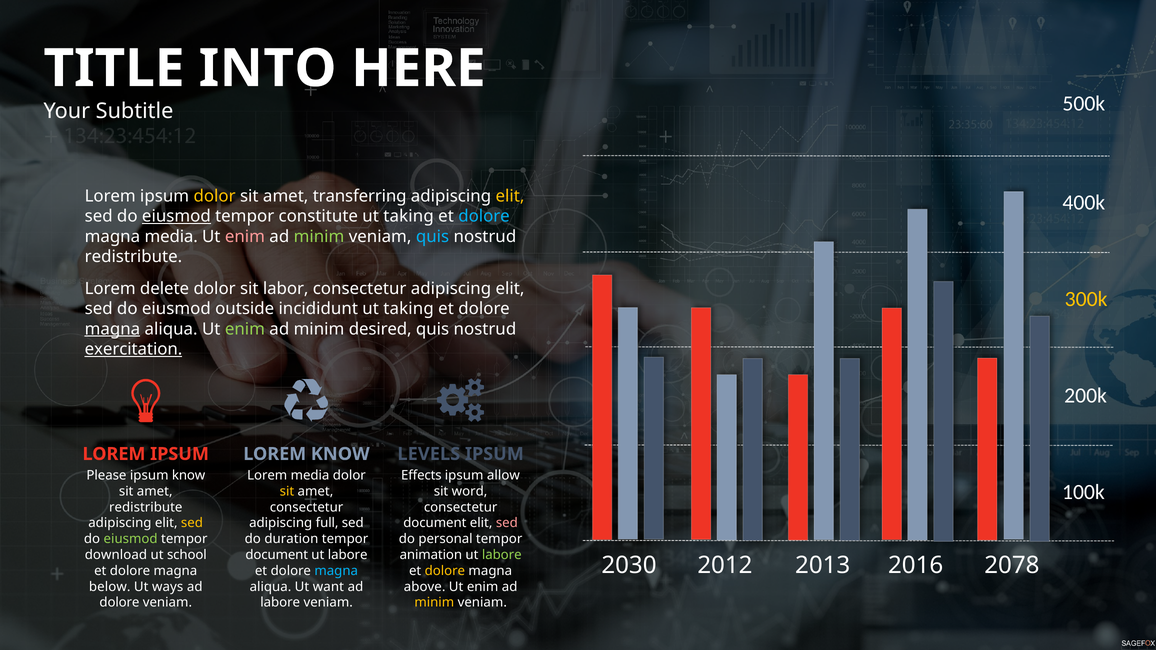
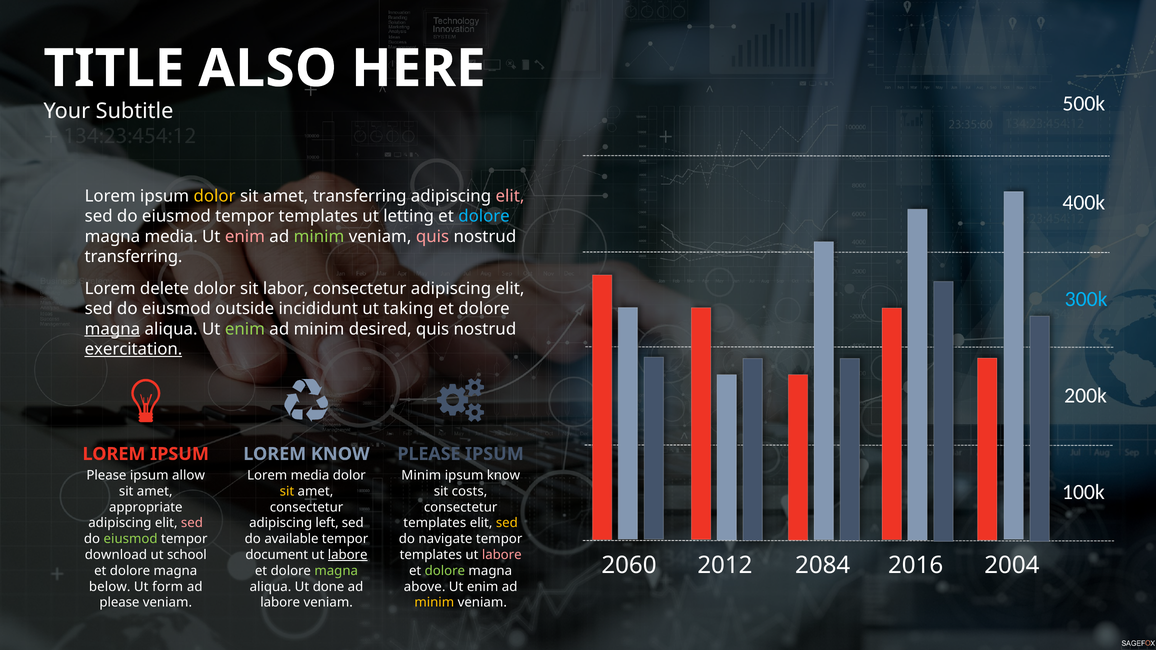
INTO: INTO -> ALSO
elit at (510, 196) colour: yellow -> pink
eiusmod at (176, 216) underline: present -> none
constitute at (318, 216): constitute -> templates
taking at (409, 216): taking -> letting
quis at (433, 237) colour: light blue -> pink
redistribute at (133, 257): redistribute -> transferring
300k colour: yellow -> light blue
LEVELS at (429, 454): LEVELS -> PLEASE
ipsum know: know -> allow
Effects at (421, 476): Effects -> Minim
ipsum allow: allow -> know
word: word -> costs
redistribute at (146, 507): redistribute -> appropriate
sed at (192, 523) colour: yellow -> pink
full: full -> left
document at (435, 523): document -> templates
sed at (507, 523) colour: pink -> yellow
duration: duration -> available
personal: personal -> navigate
labore at (348, 555) underline: none -> present
animation at (431, 555): animation -> templates
labore at (502, 555) colour: light green -> pink
2030: 2030 -> 2060
2013: 2013 -> 2084
2078: 2078 -> 2004
magna at (336, 571) colour: light blue -> light green
dolore at (445, 571) colour: yellow -> light green
ways: ways -> form
want: want -> done
dolore at (119, 603): dolore -> please
